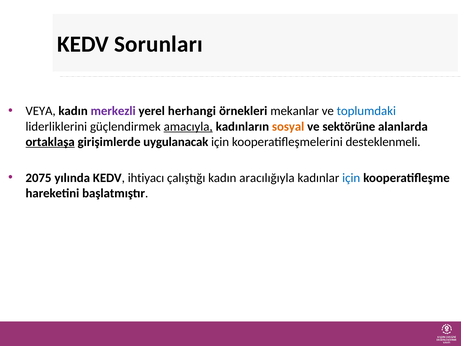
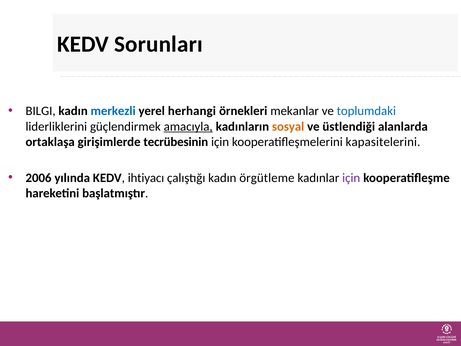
VEYA: VEYA -> BILGI
merkezli colour: purple -> blue
sektörüne: sektörüne -> üstlendiği
ortaklaşa underline: present -> none
uygulanacak: uygulanacak -> tecrübesinin
desteklenmeli: desteklenmeli -> kapasitelerini
2075: 2075 -> 2006
aracılığıyla: aracılığıyla -> örgütleme
için at (351, 178) colour: blue -> purple
